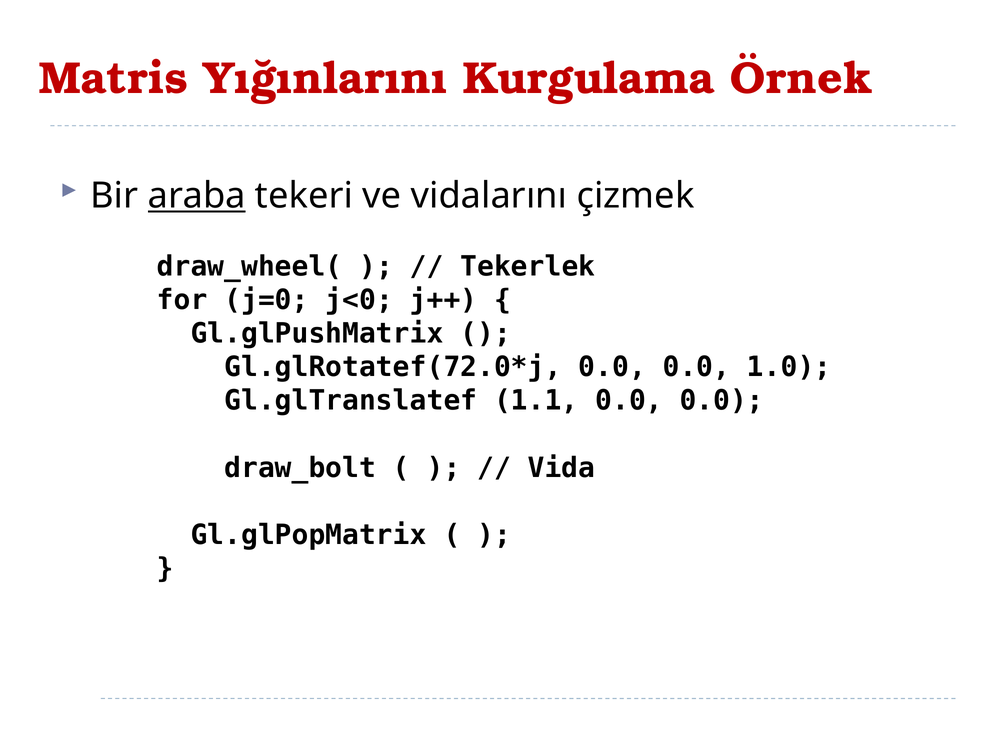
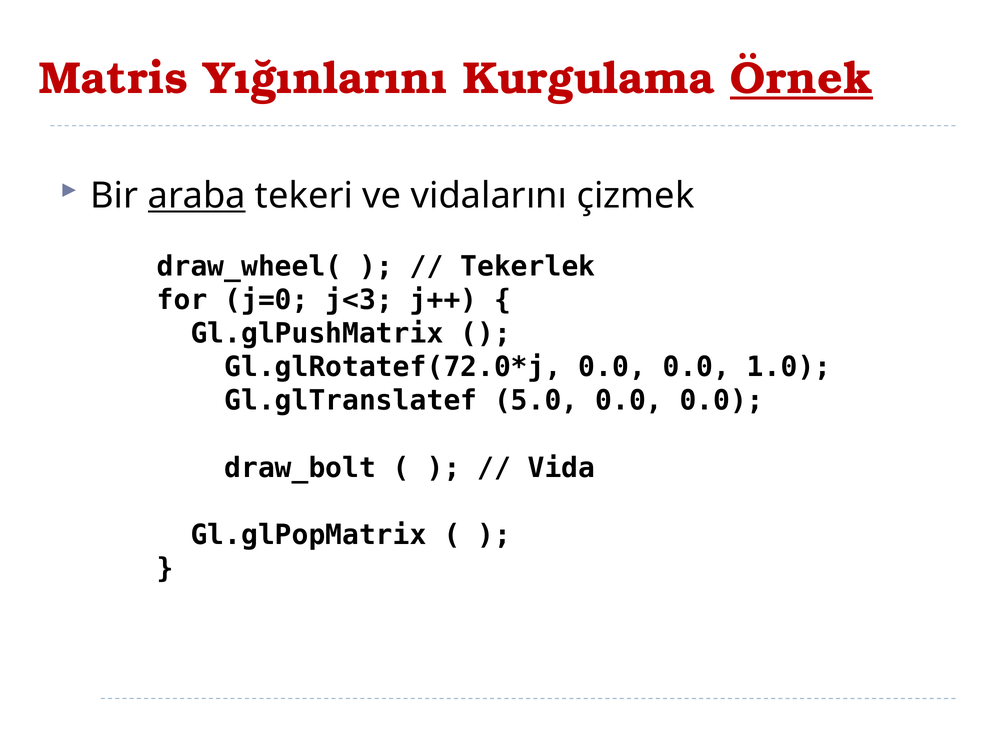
Örnek underline: none -> present
j<0: j<0 -> j<3
1.1: 1.1 -> 5.0
